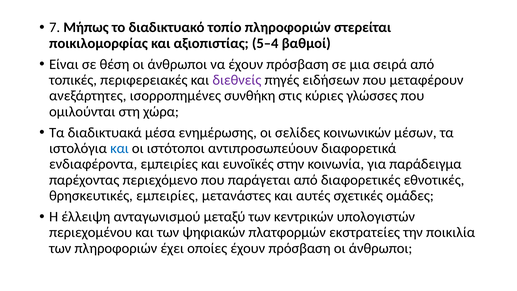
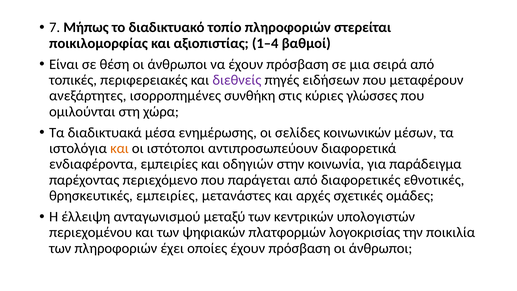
5–4: 5–4 -> 1–4
και at (120, 148) colour: blue -> orange
ευνοϊκές: ευνοϊκές -> οδηγιών
αυτές: αυτές -> αρχές
εκστρατείες: εκστρατείες -> λογοκρισίας
